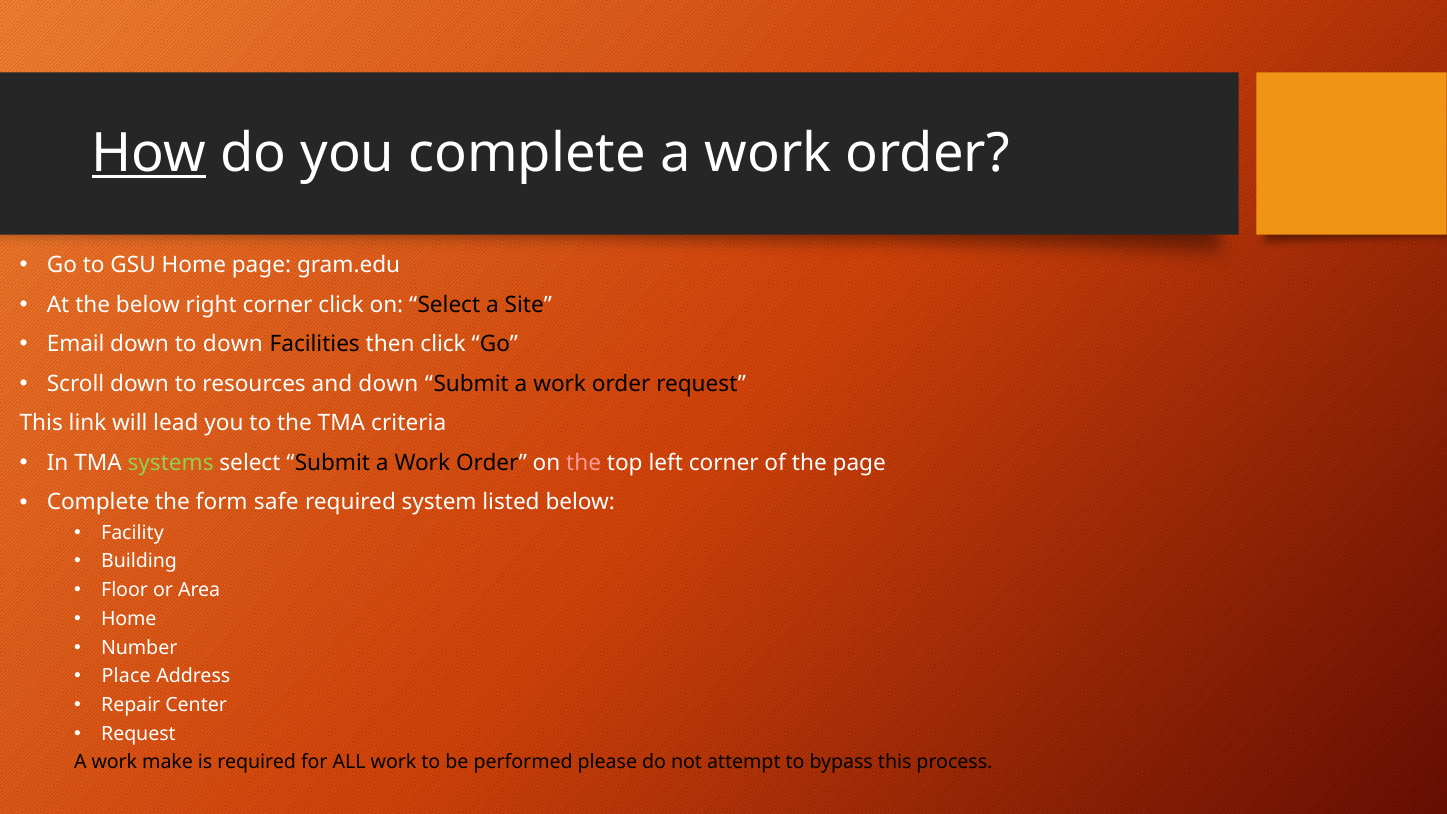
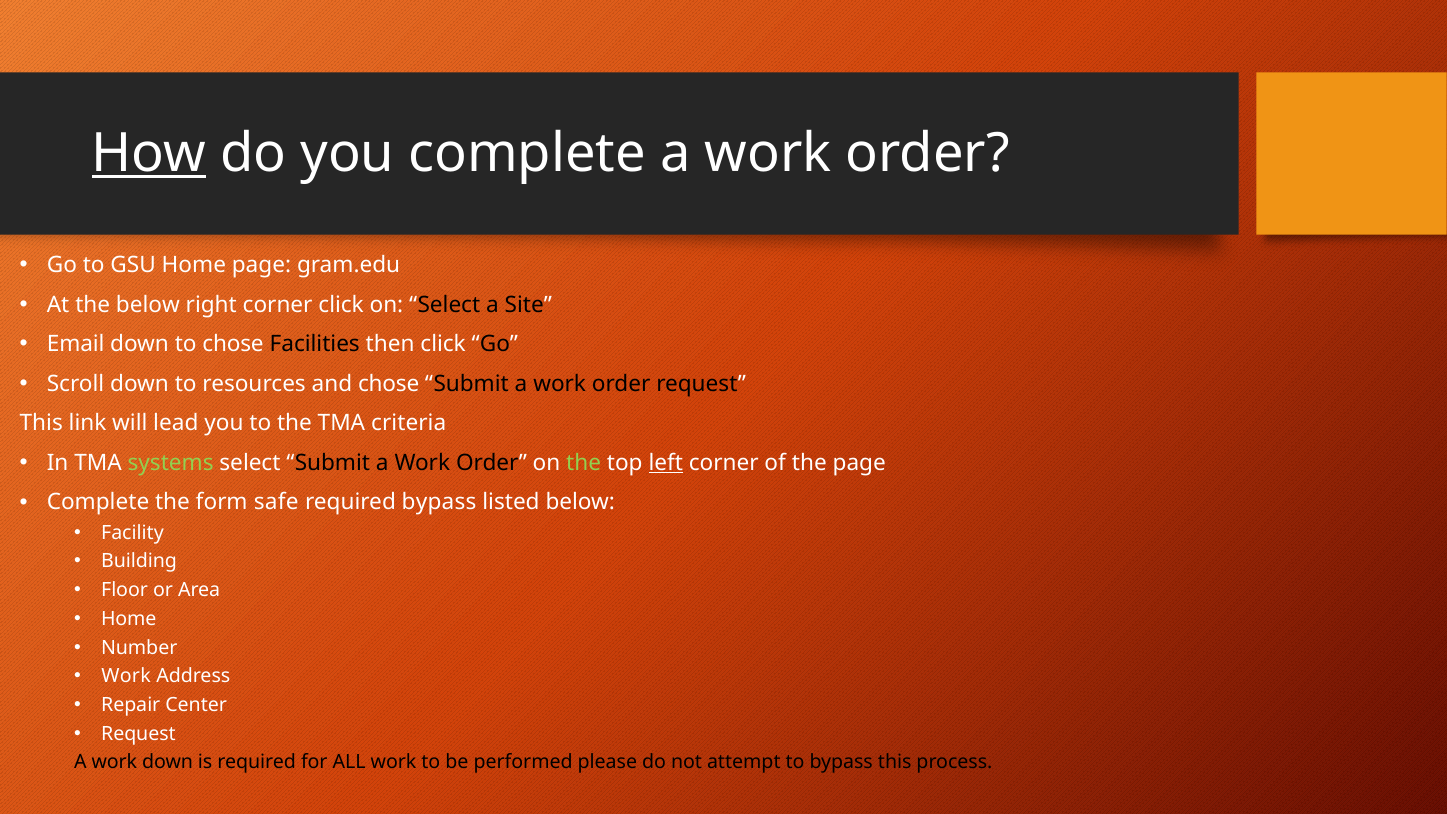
to down: down -> chose
and down: down -> chose
the at (584, 463) colour: pink -> light green
left underline: none -> present
required system: system -> bypass
Place at (126, 676): Place -> Work
work make: make -> down
